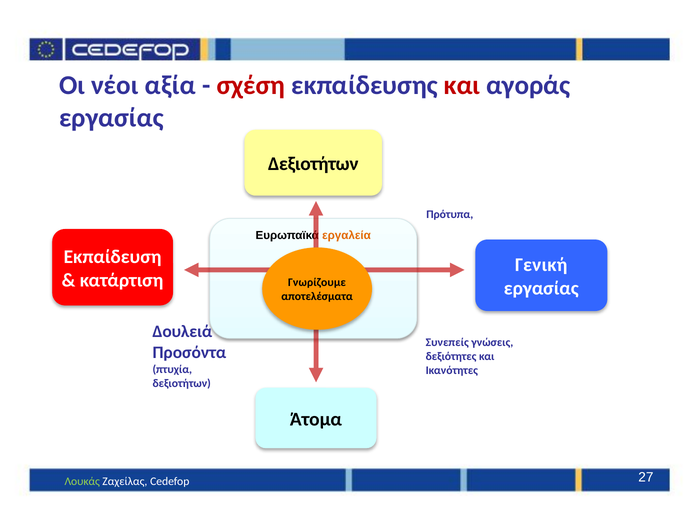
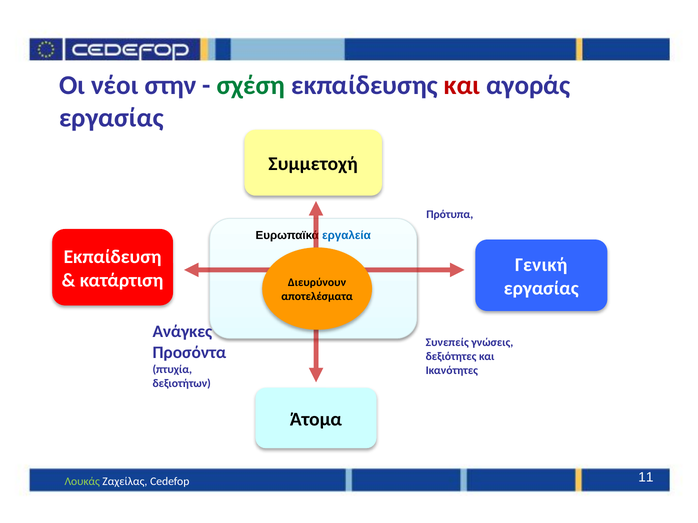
αξία: αξία -> στην
σχέση colour: red -> green
Δεξιοτήτων at (313, 164): Δεξιοτήτων -> Συμμετοχή
εργαλεία colour: orange -> blue
Γνωρίζουμε: Γνωρίζουμε -> Διευρύνουν
Δουλειά: Δουλειά -> Ανάγκες
27: 27 -> 11
